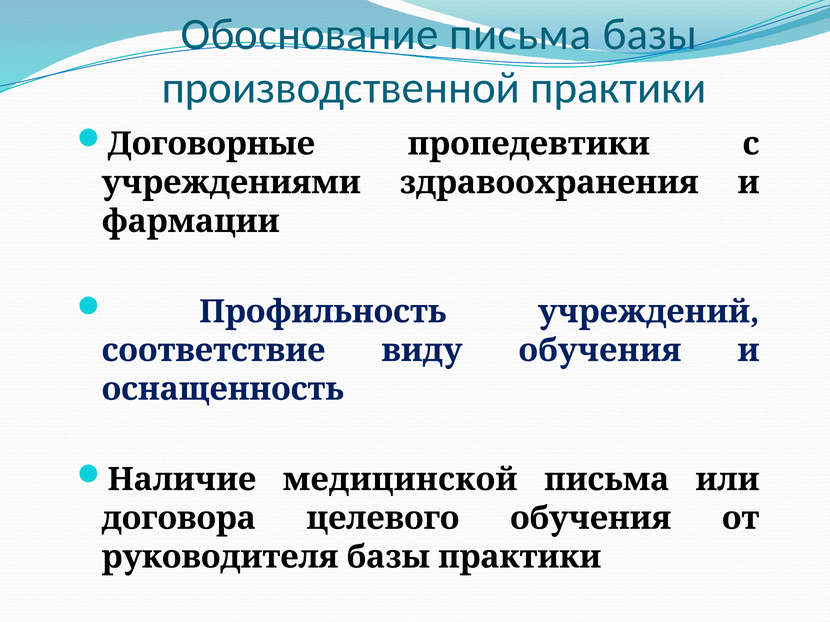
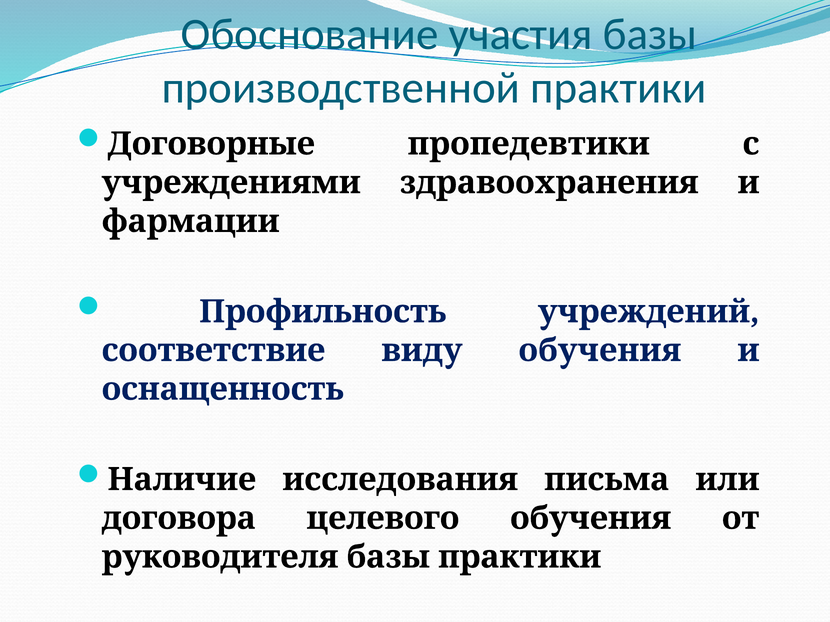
Обоснование письма: письма -> участия
медицинской: медицинской -> исследования
